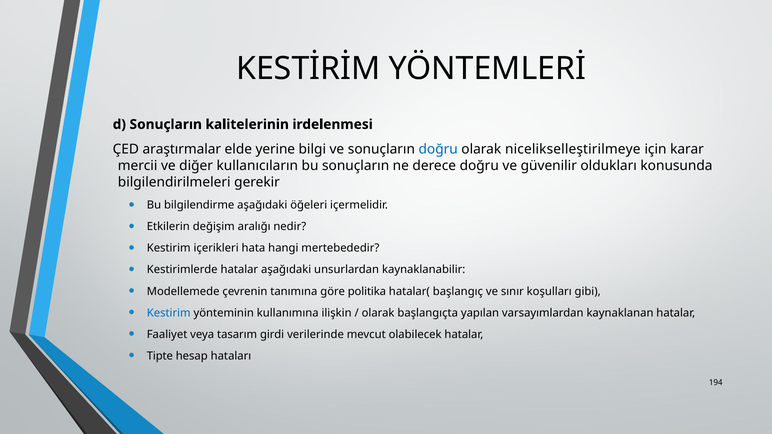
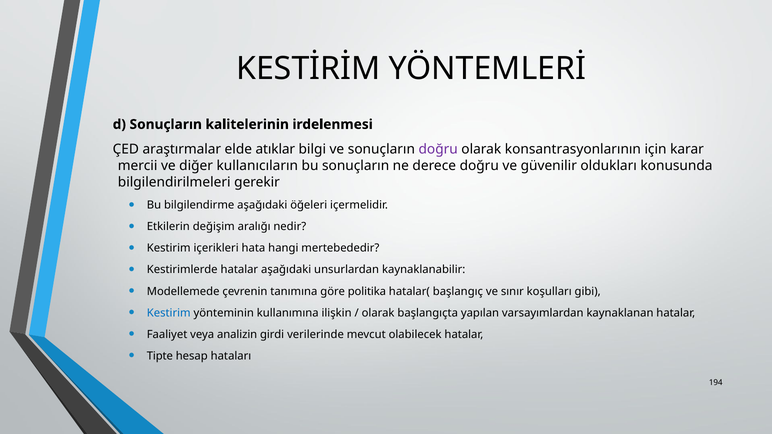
yerine: yerine -> atıklar
doğru at (438, 150) colour: blue -> purple
nicelikselleştirilmeye: nicelikselleştirilmeye -> konsantrasyonlarının
tasarım: tasarım -> analizin
